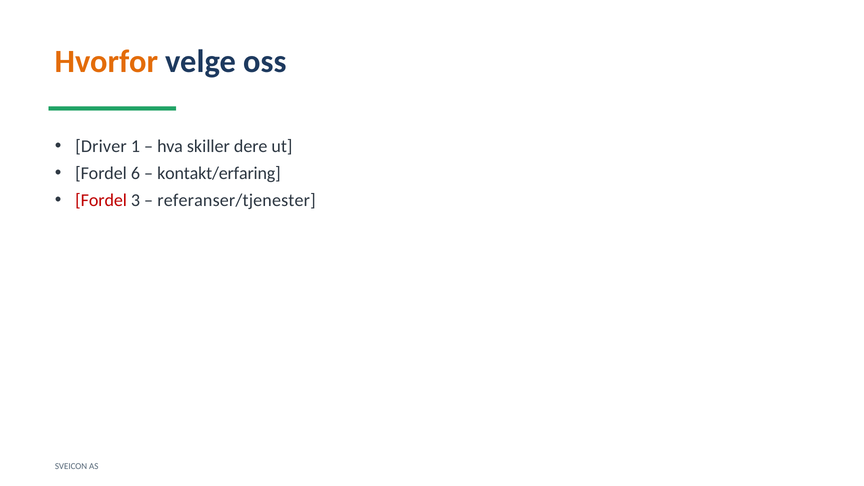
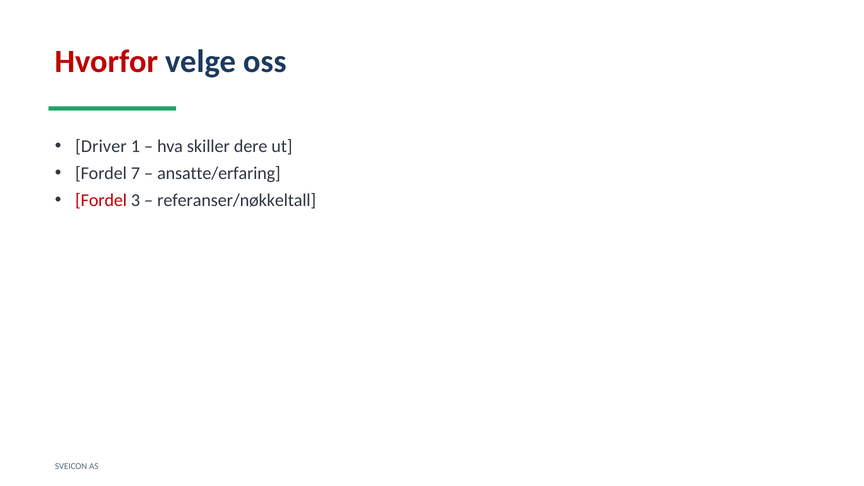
Hvorfor colour: orange -> red
6: 6 -> 7
kontakt/erfaring: kontakt/erfaring -> ansatte/erfaring
referanser/tjenester: referanser/tjenester -> referanser/nøkkeltall
